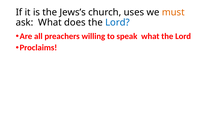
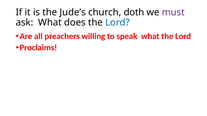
Jews’s: Jews’s -> Jude’s
uses: uses -> doth
must colour: orange -> purple
